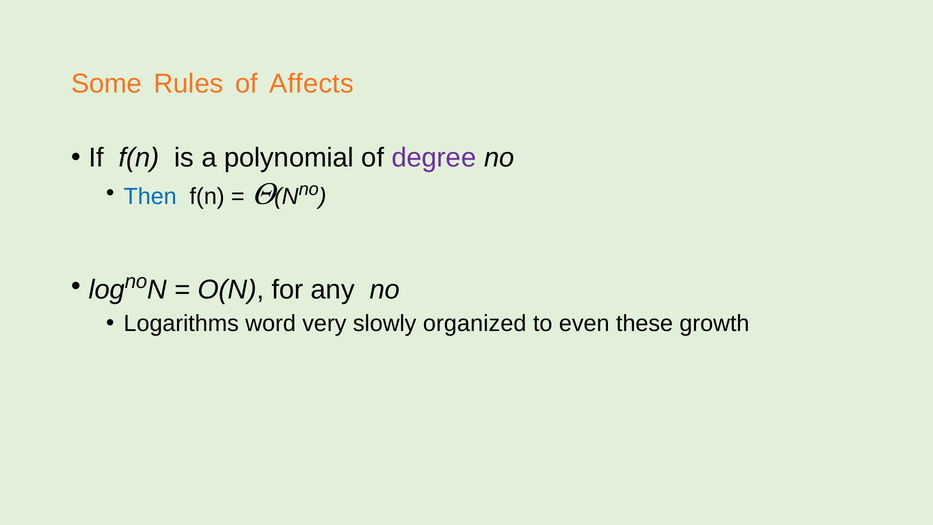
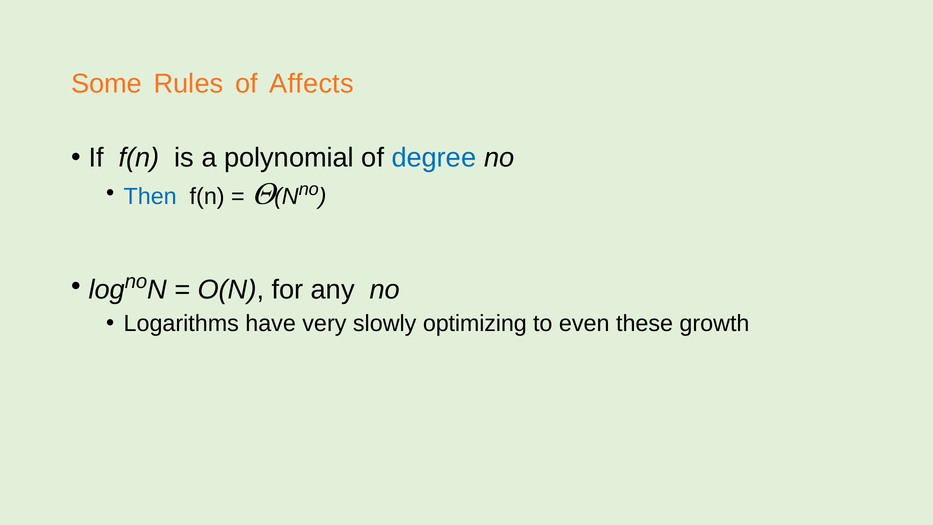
degree colour: purple -> blue
word: word -> have
organized: organized -> optimizing
